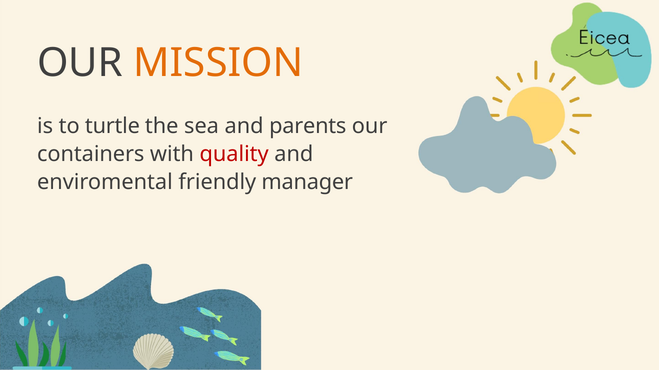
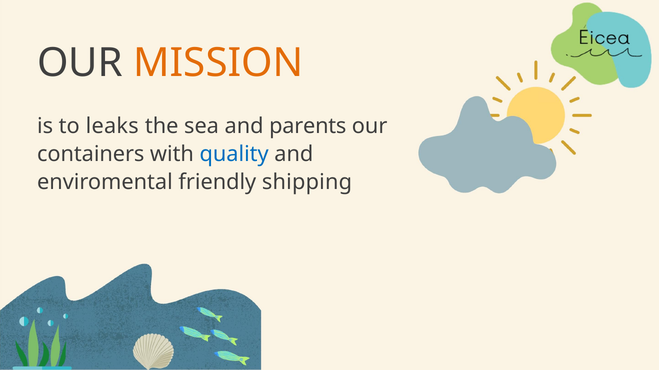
turtle: turtle -> leaks
quality colour: red -> blue
manager: manager -> shipping
